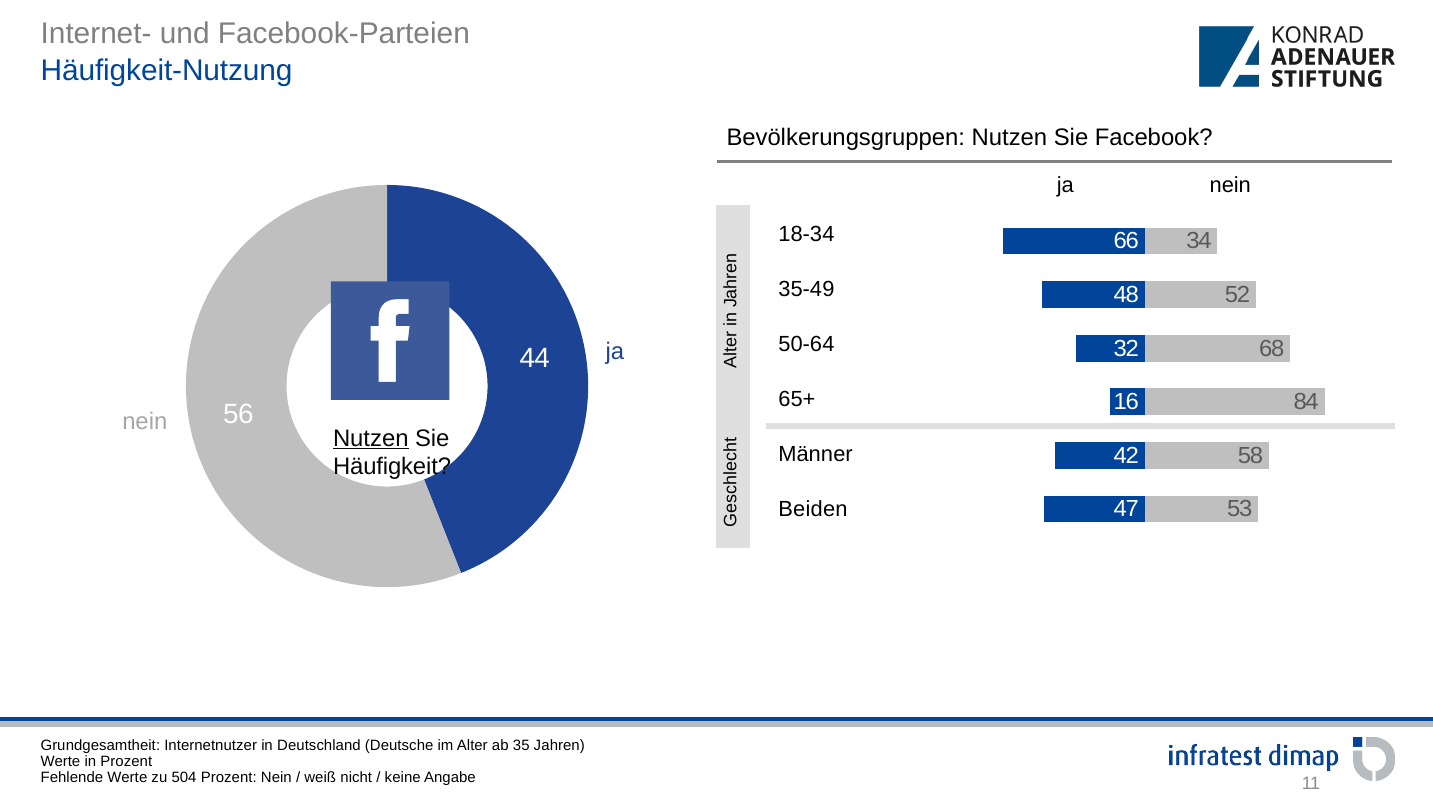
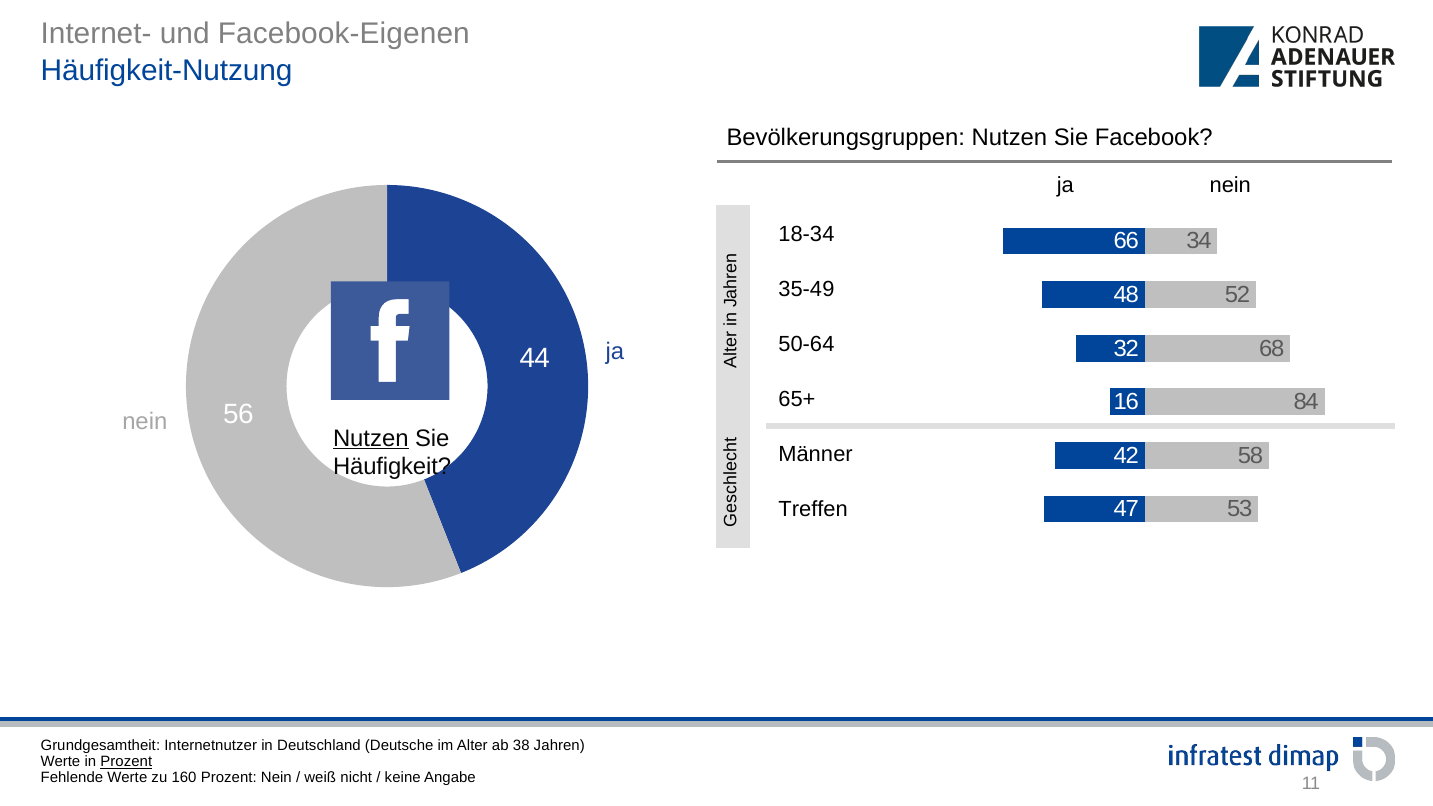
Facebook-Parteien: Facebook-Parteien -> Facebook-Eigenen
Beiden: Beiden -> Treffen
35: 35 -> 38
Prozent at (126, 762) underline: none -> present
504: 504 -> 160
